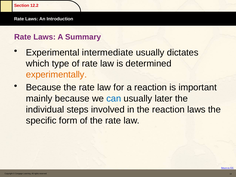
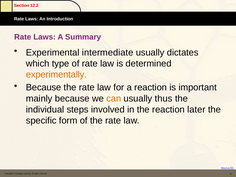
can colour: blue -> orange
later: later -> thus
reaction laws: laws -> later
